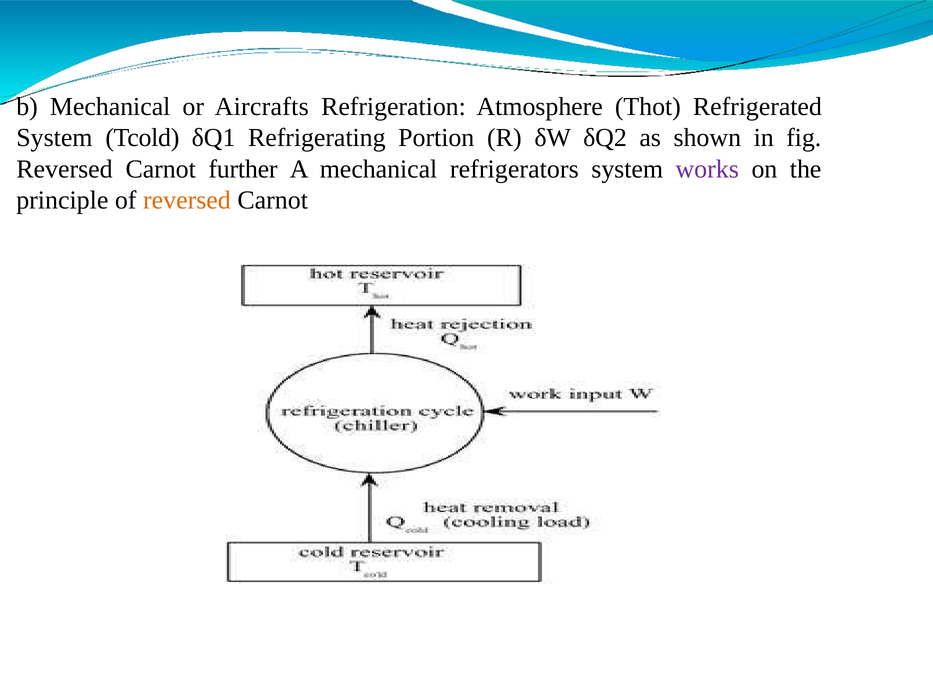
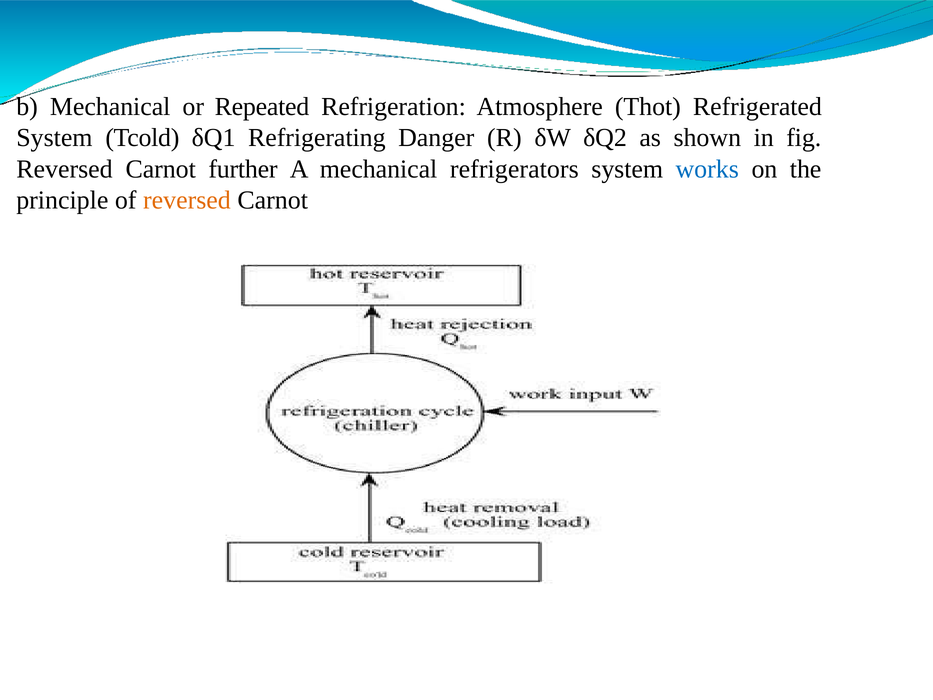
Aircrafts: Aircrafts -> Repeated
Portion: Portion -> Danger
works colour: purple -> blue
